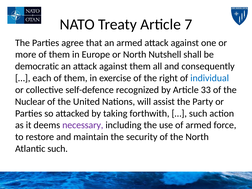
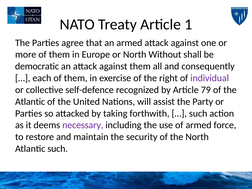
7: 7 -> 1
Nutshell: Nutshell -> Without
individual colour: blue -> purple
33: 33 -> 79
Nuclear at (30, 102): Nuclear -> Atlantic
